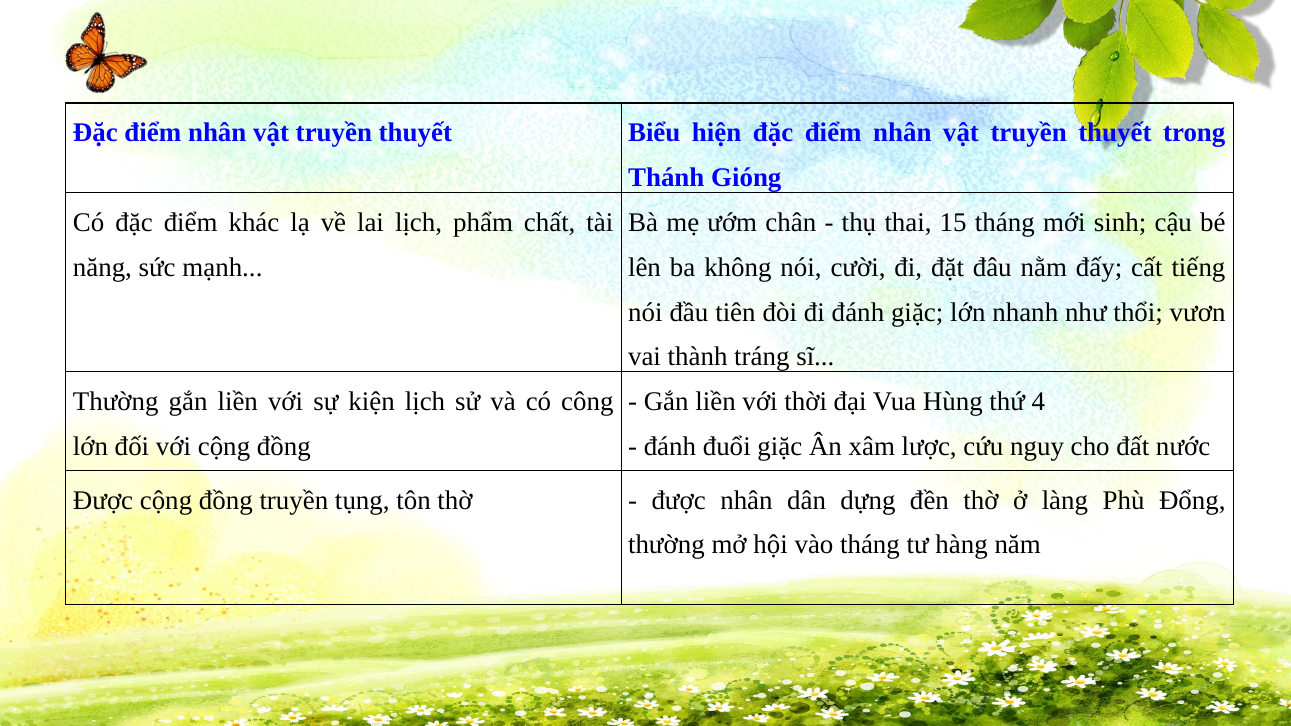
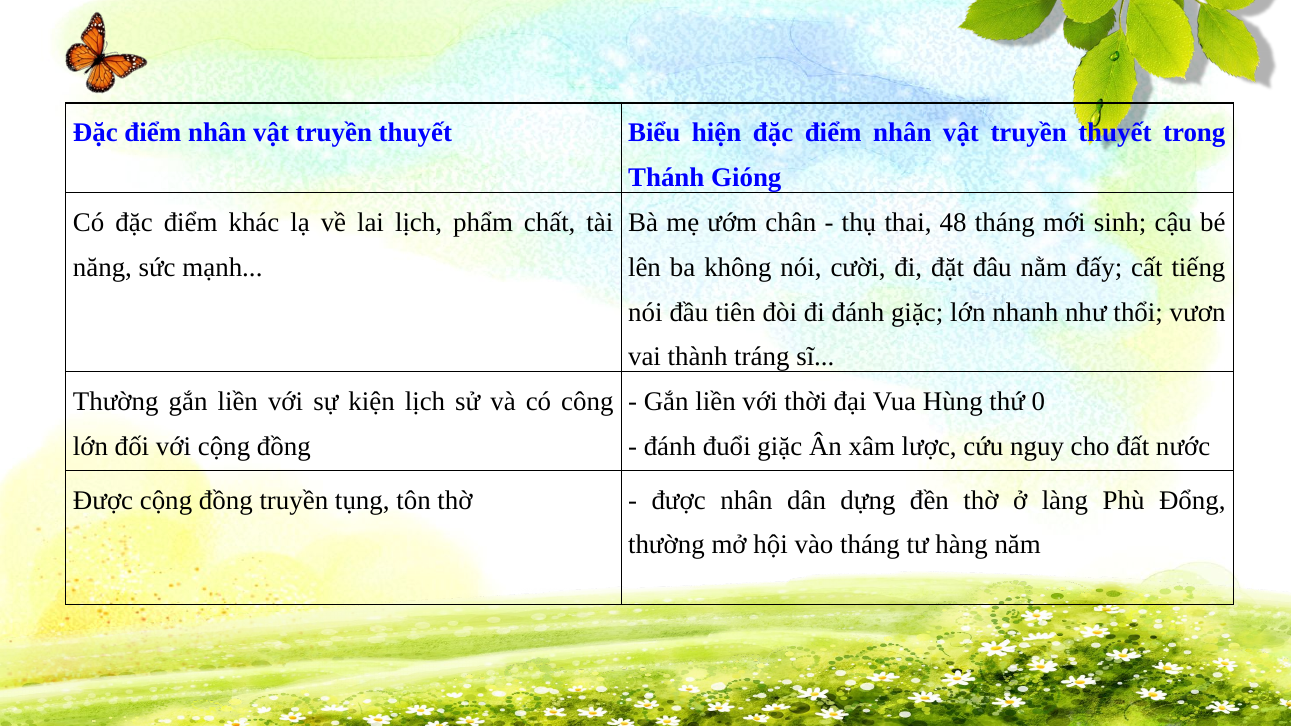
15: 15 -> 48
4: 4 -> 0
